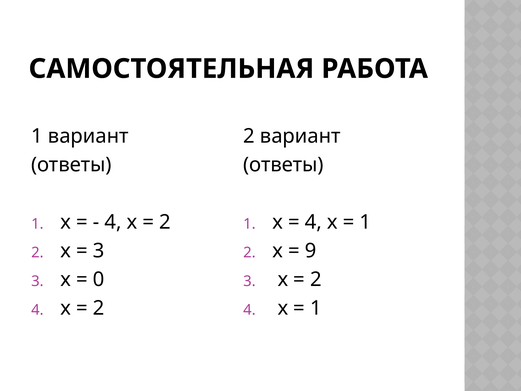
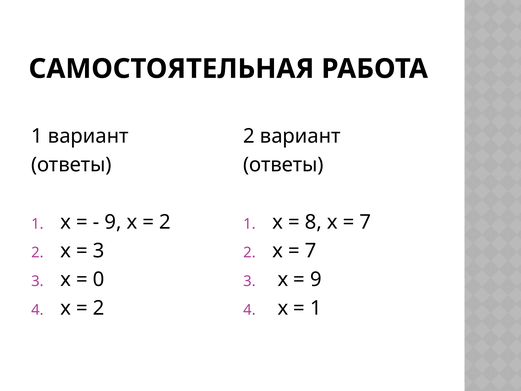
4 at (113, 222): 4 -> 9
4 at (313, 222): 4 -> 8
1 at (365, 222): 1 -> 7
9 at (311, 251): 9 -> 7
2 at (316, 279): 2 -> 9
